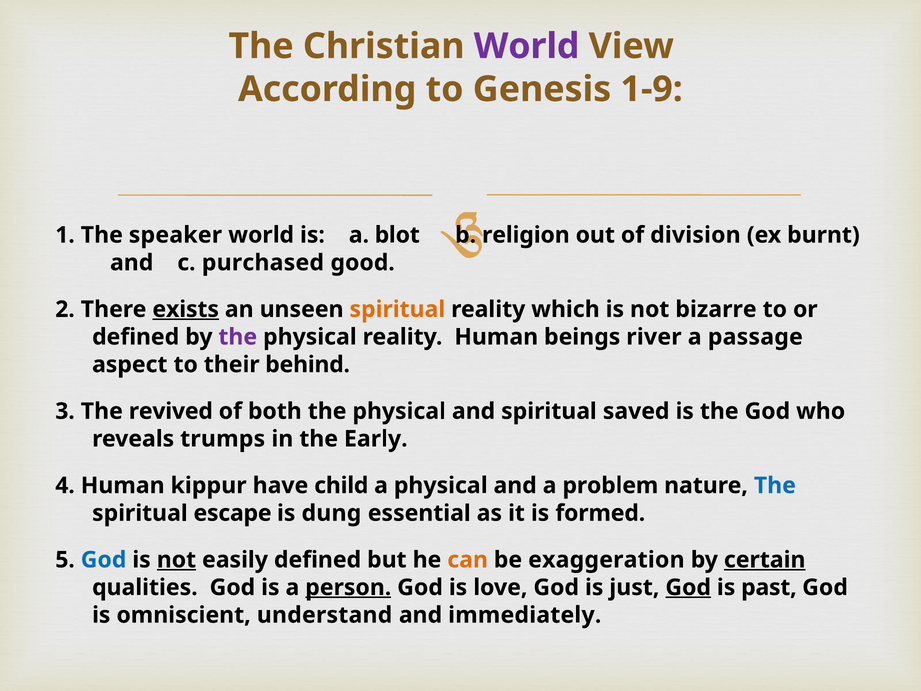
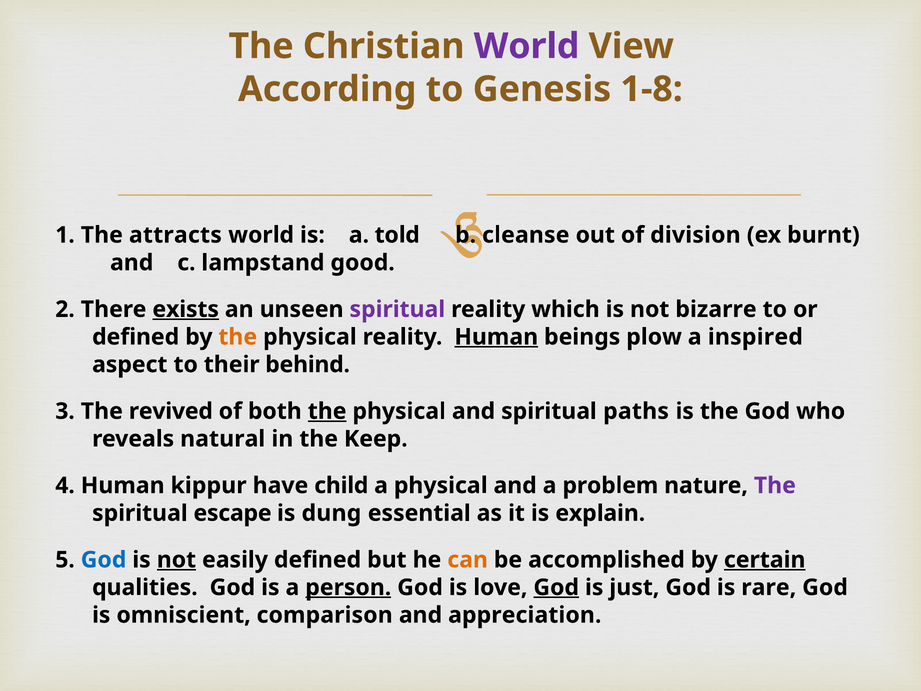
1-9: 1-9 -> 1-8
speaker: speaker -> attracts
blot: blot -> told
religion: religion -> cleanse
purchased: purchased -> lampstand
spiritual at (397, 309) colour: orange -> purple
the at (238, 337) colour: purple -> orange
Human at (496, 337) underline: none -> present
river: river -> plow
passage: passage -> inspired
the at (327, 411) underline: none -> present
saved: saved -> paths
trumps: trumps -> natural
Early: Early -> Keep
The at (775, 485) colour: blue -> purple
formed: formed -> explain
exaggeration: exaggeration -> accomplished
God at (556, 587) underline: none -> present
God at (688, 587) underline: present -> none
past: past -> rare
understand: understand -> comparison
immediately: immediately -> appreciation
